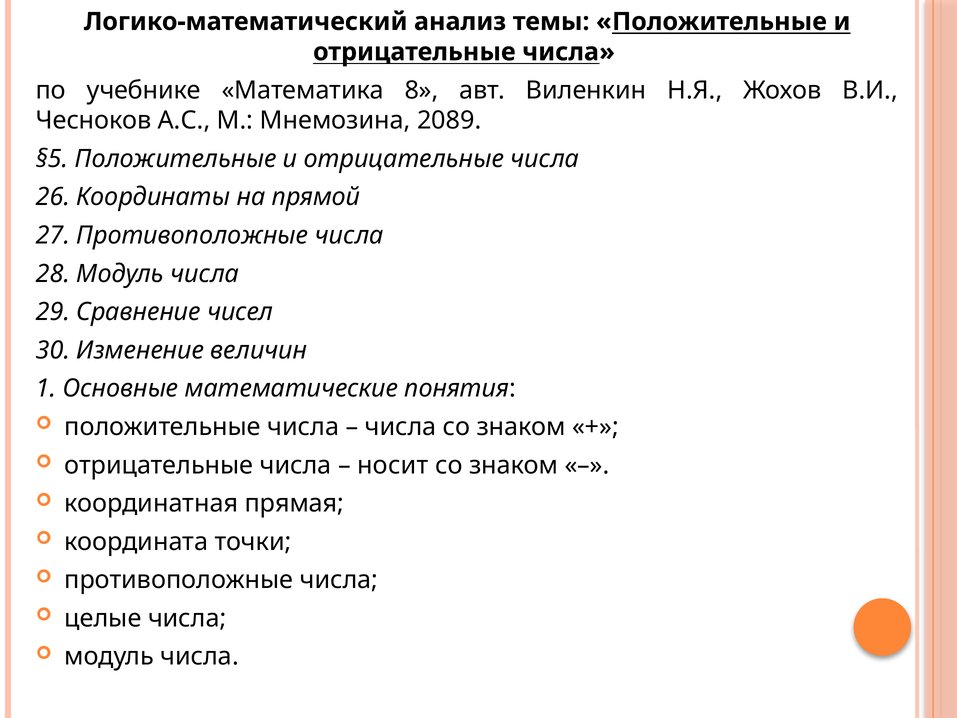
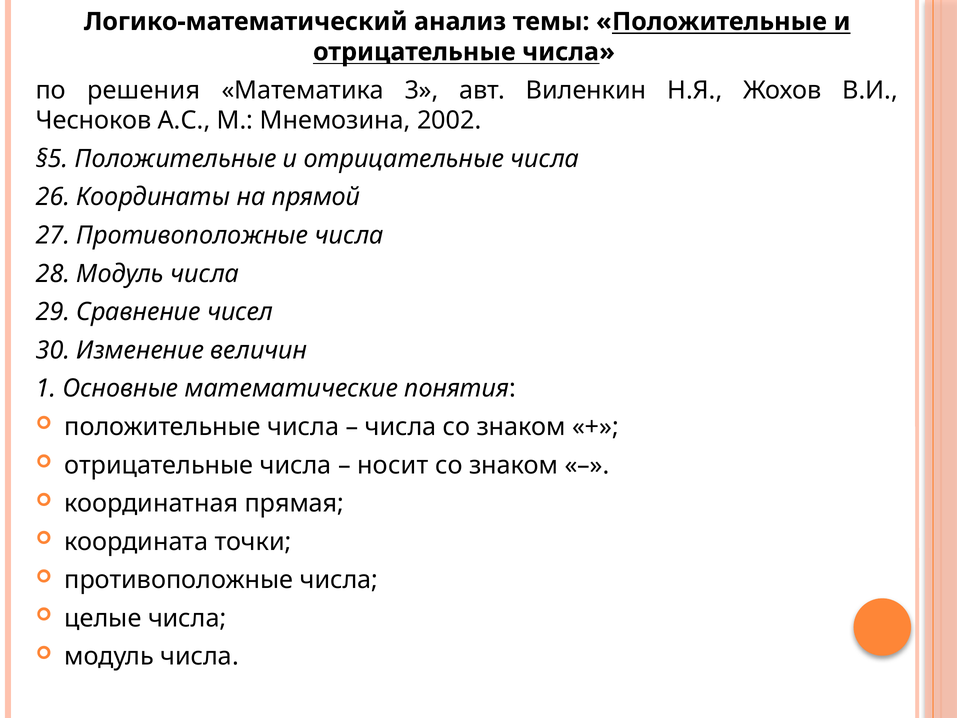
учебнике: учебнике -> решения
8: 8 -> 3
2089: 2089 -> 2002
